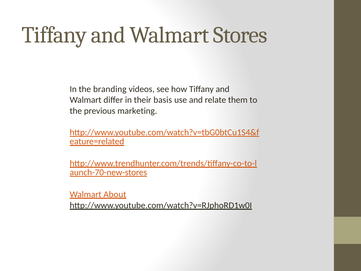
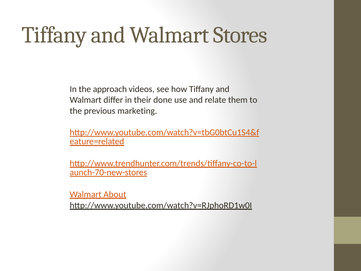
branding: branding -> approach
basis: basis -> done
